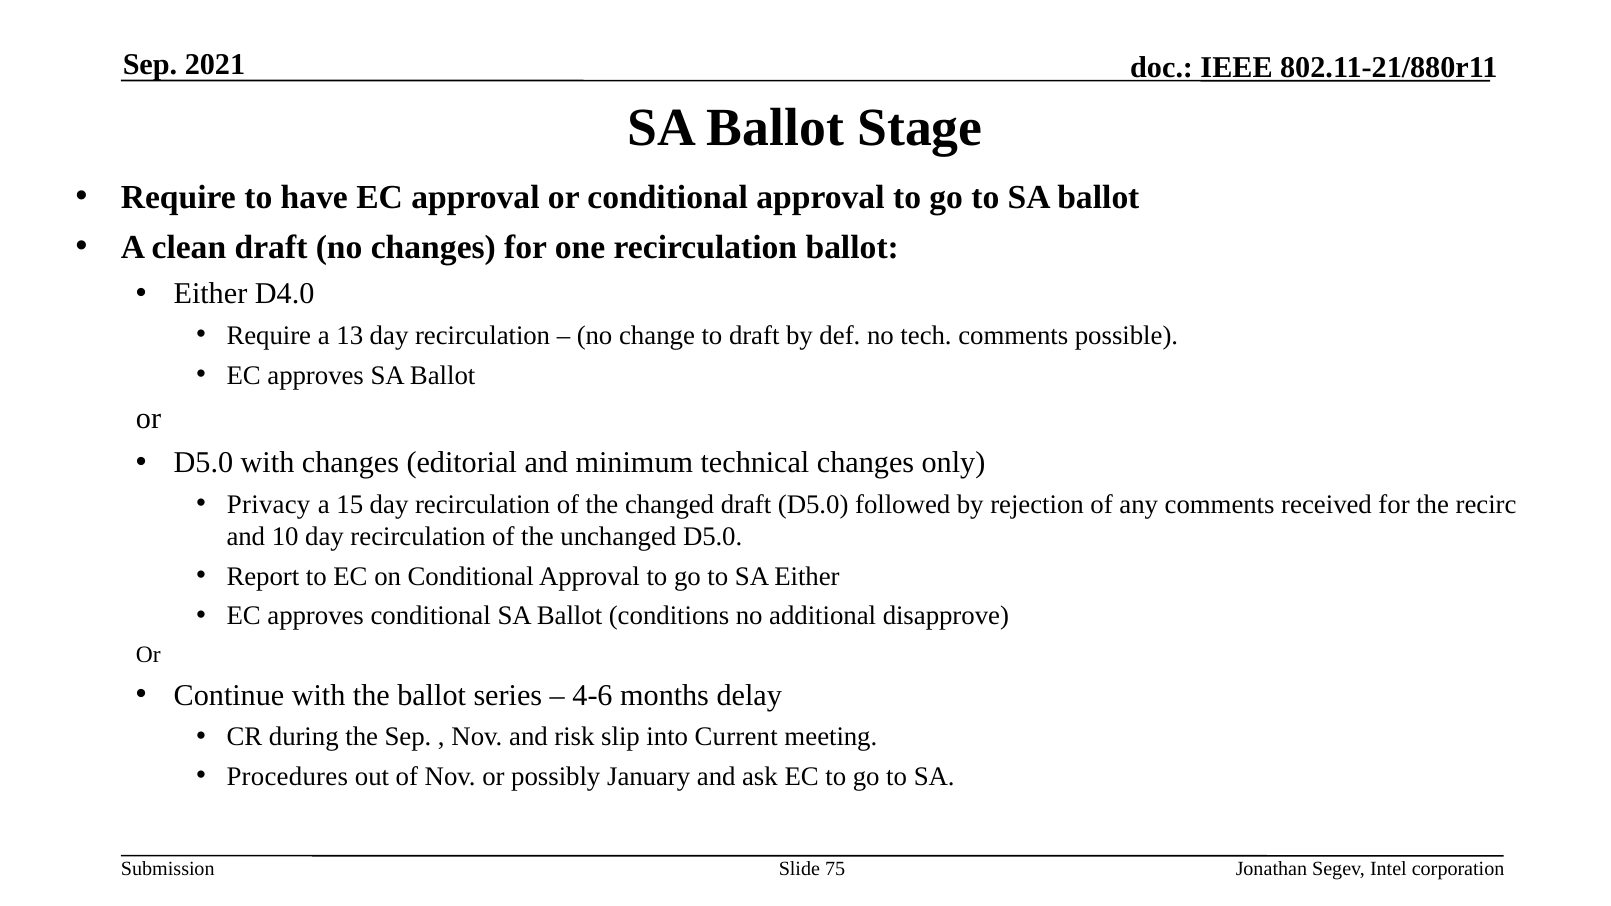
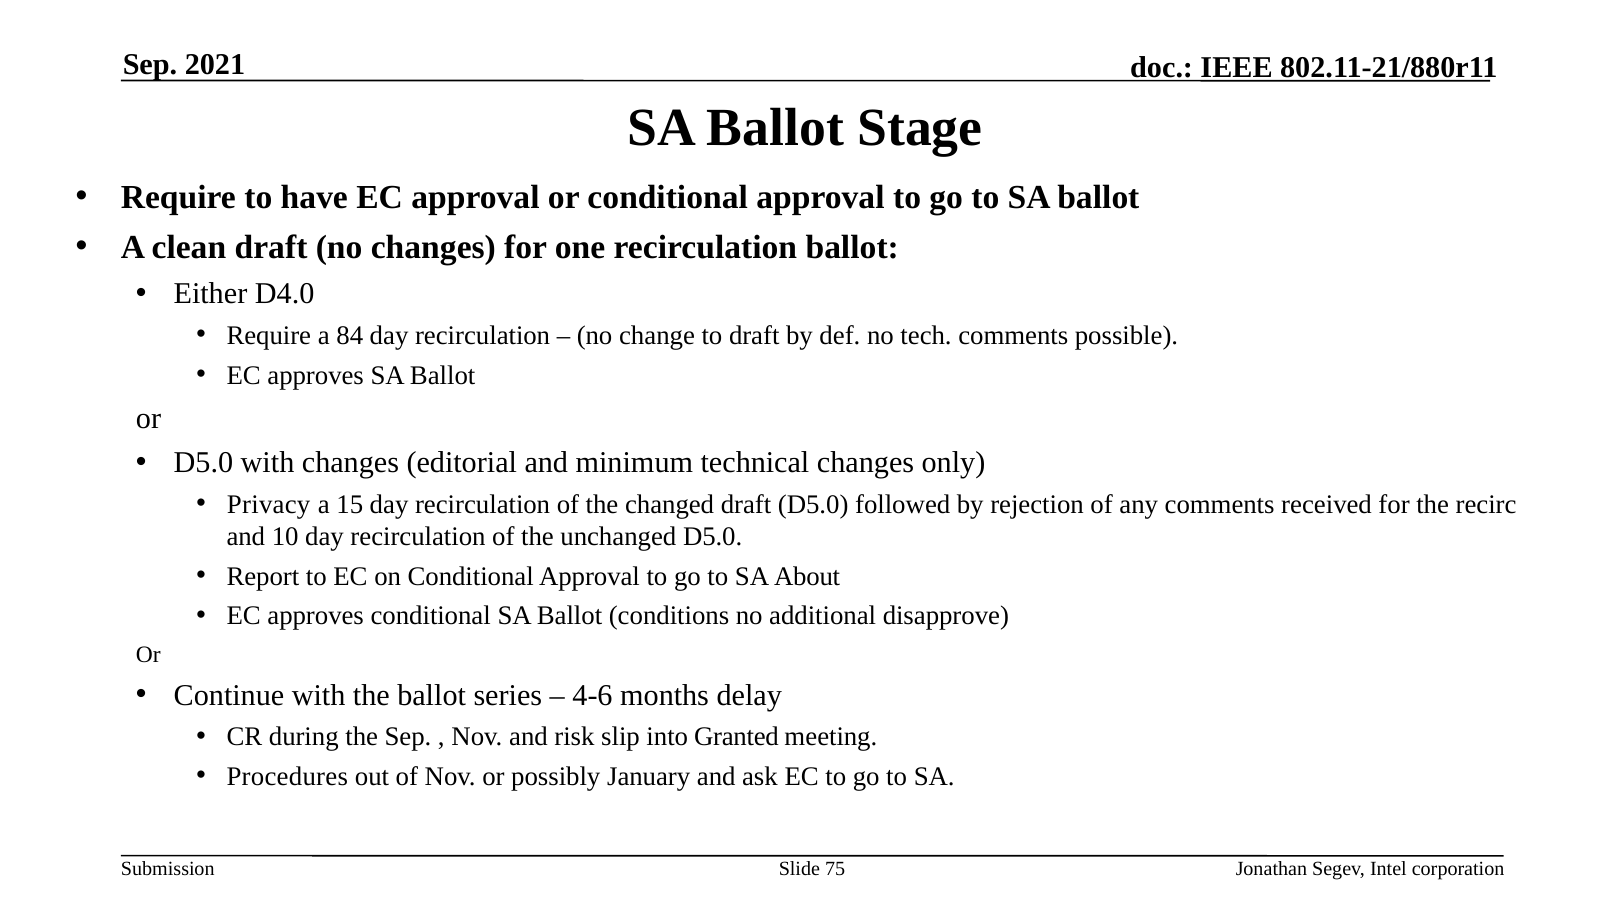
13: 13 -> 84
SA Either: Either -> About
Current: Current -> Granted
